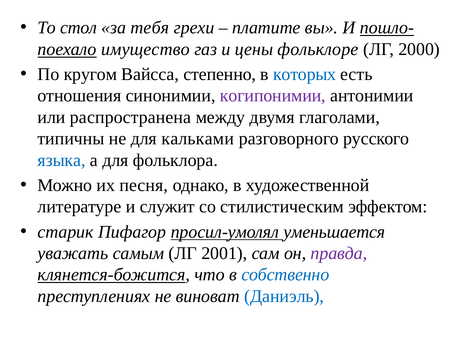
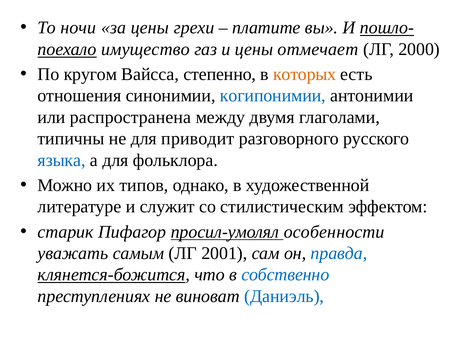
стол: стол -> ночи
за тебя: тебя -> цены
фольклоре: фольклоре -> отмечает
которых colour: blue -> orange
когипонимии colour: purple -> blue
кальками: кальками -> приводит
песня: песня -> типов
уменьшается: уменьшается -> особенности
правда colour: purple -> blue
